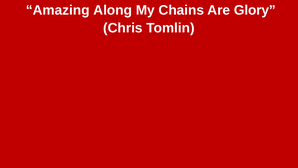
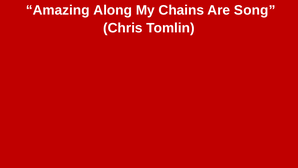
Glory: Glory -> Song
